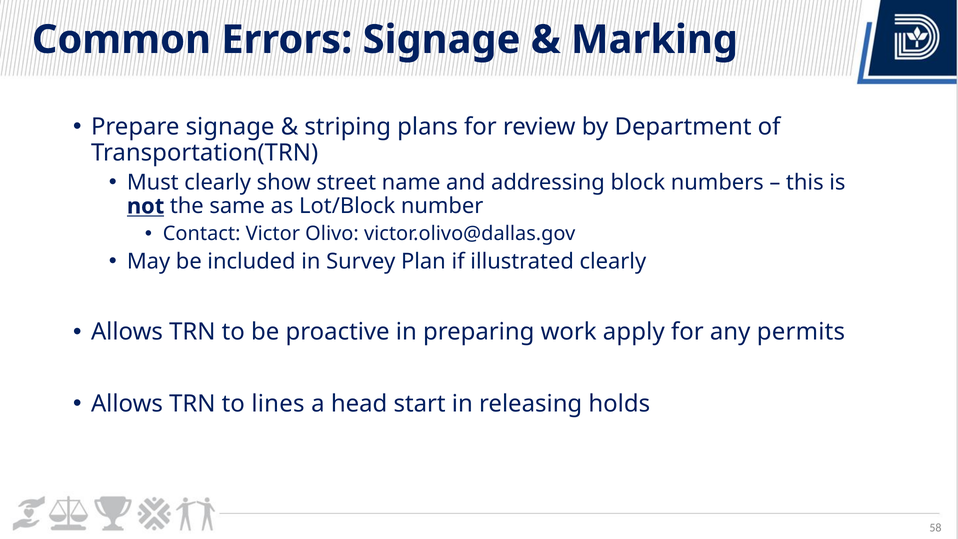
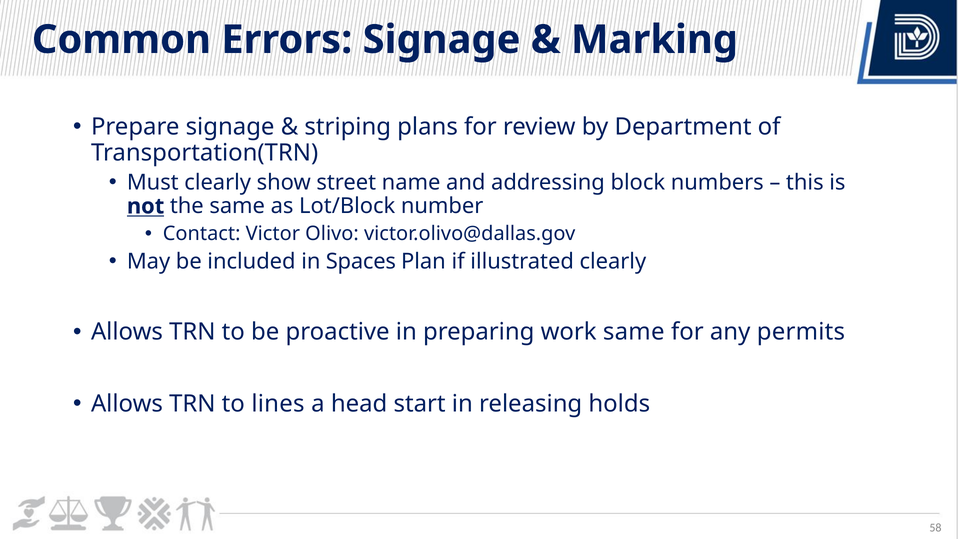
Survey: Survey -> Spaces
work apply: apply -> same
